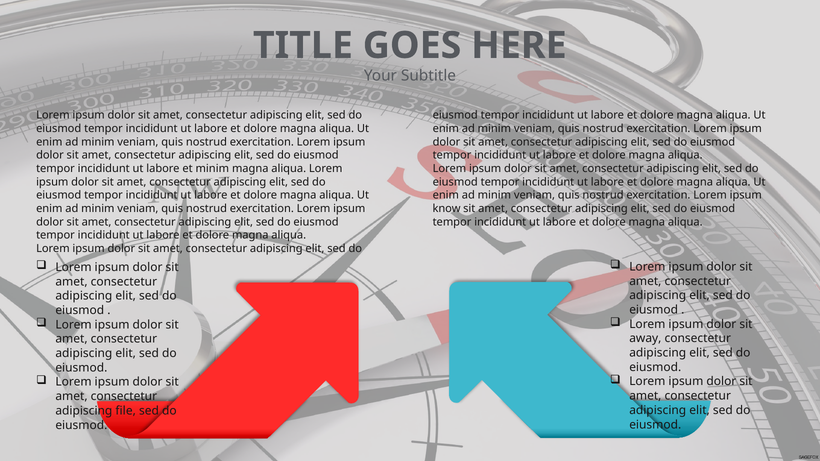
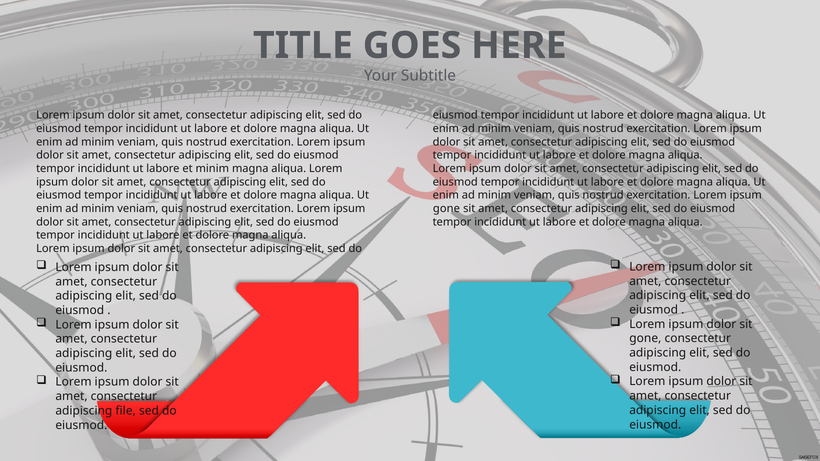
know at (447, 209): know -> gone
away at (645, 339): away -> gone
